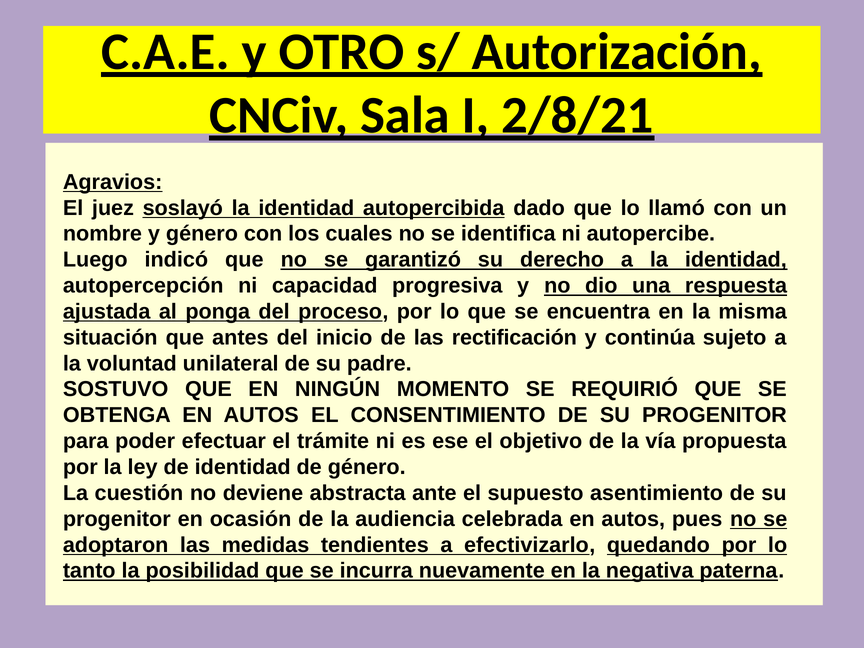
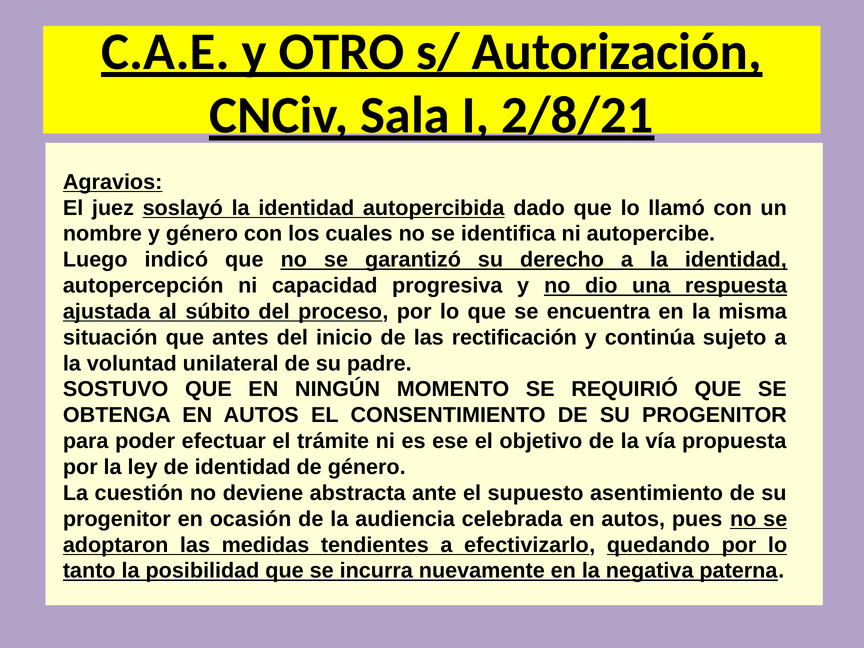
ponga: ponga -> súbito
